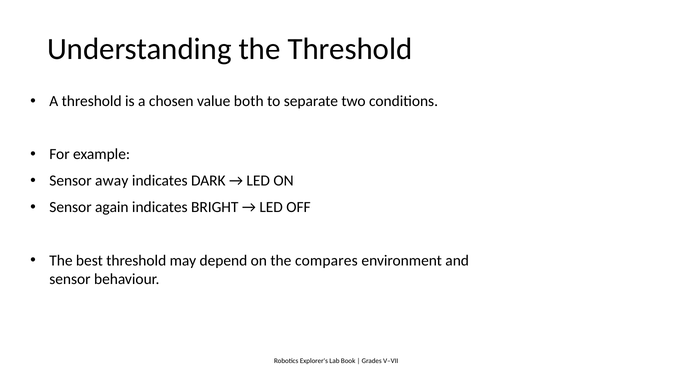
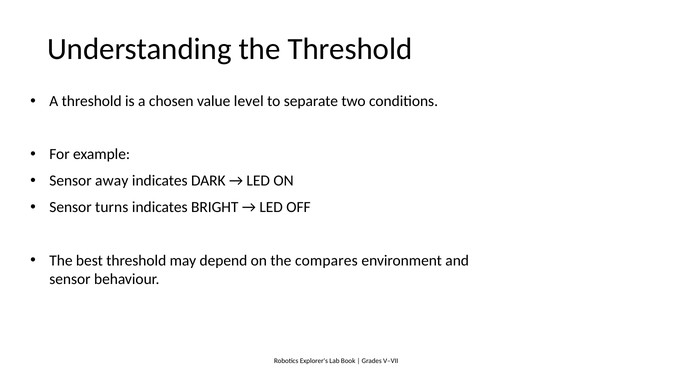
both: both -> level
again: again -> turns
